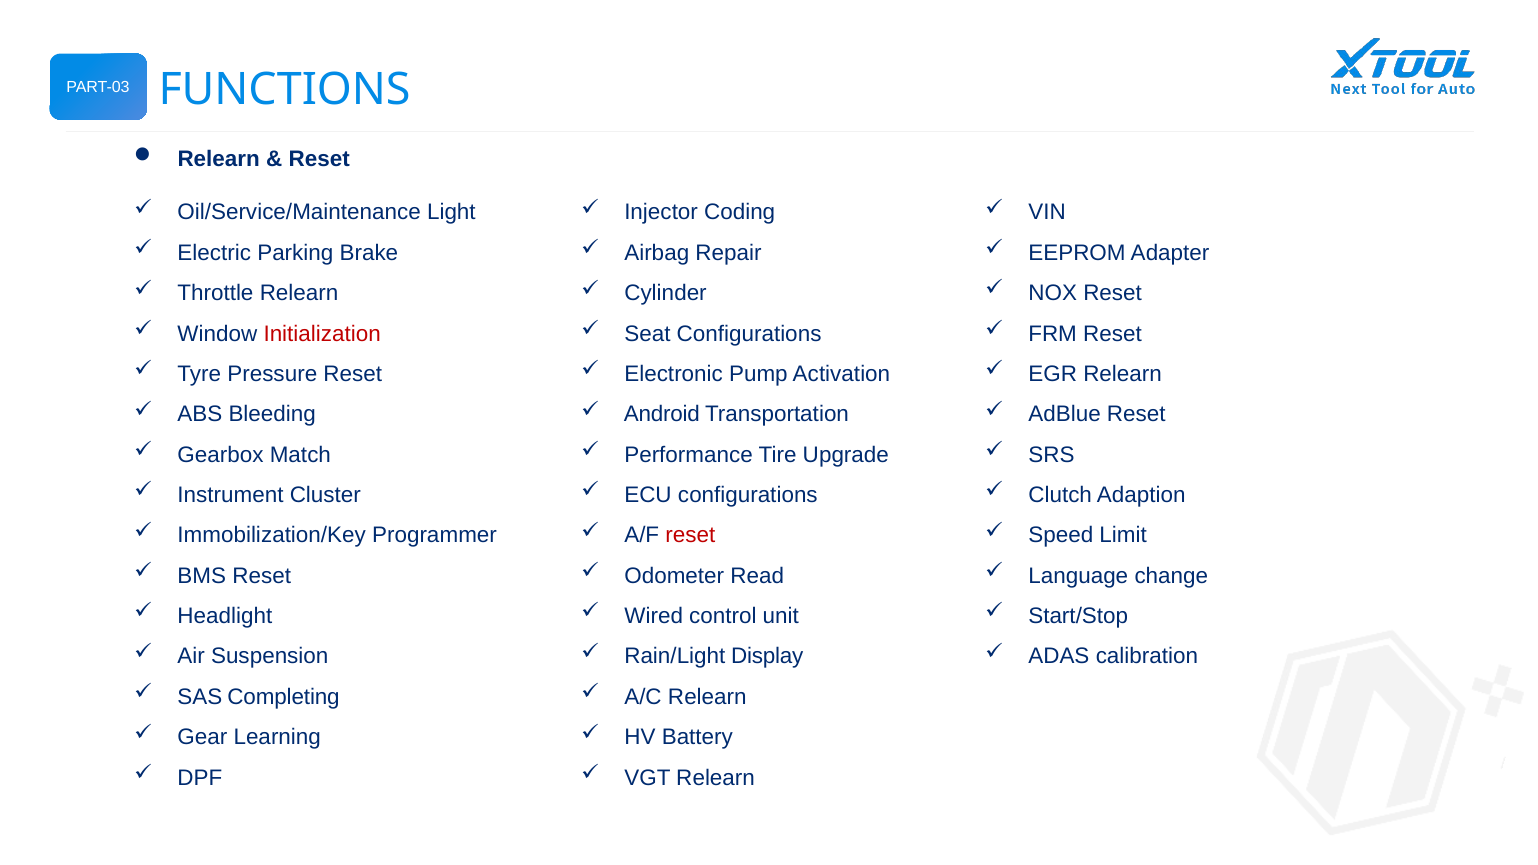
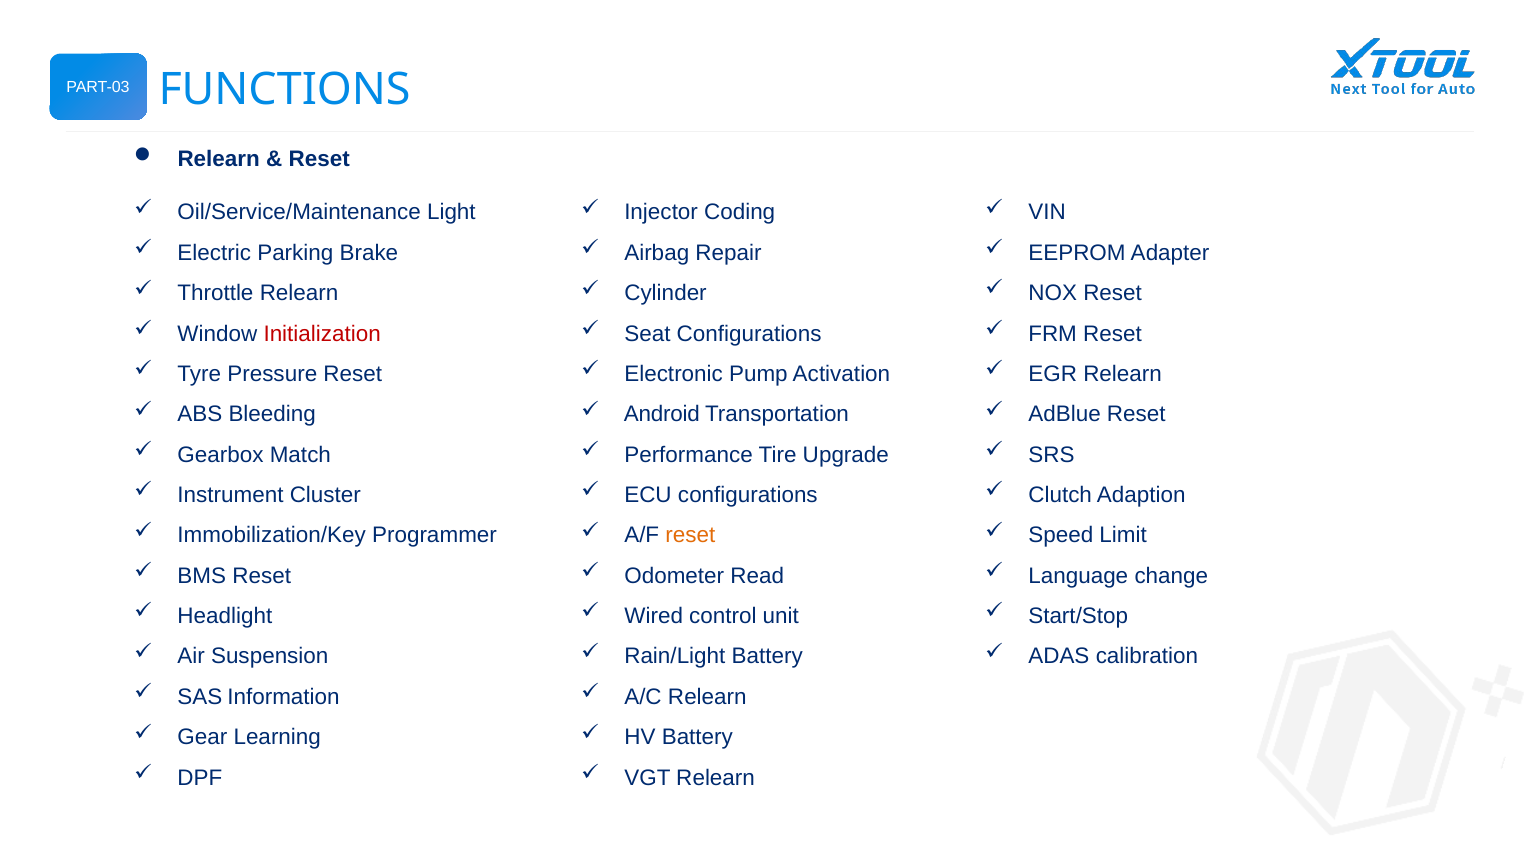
reset at (690, 536) colour: red -> orange
Rain/Light Display: Display -> Battery
Completing: Completing -> Information
